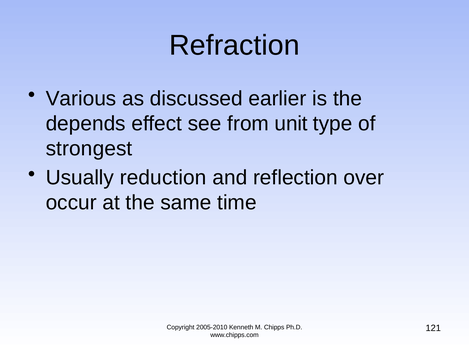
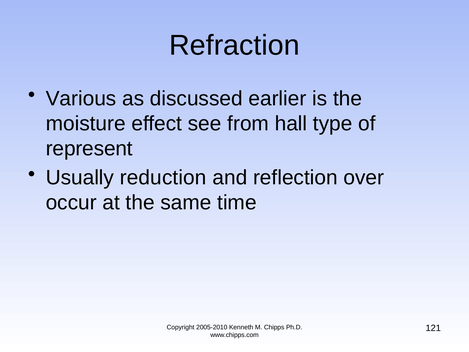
depends: depends -> moisture
unit: unit -> hall
strongest: strongest -> represent
